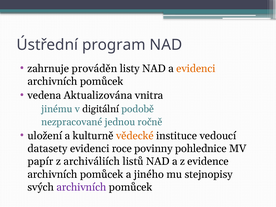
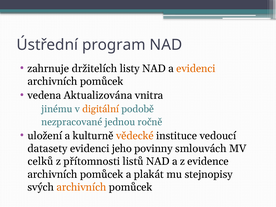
prováděn: prováděn -> držitelích
digitální colour: black -> orange
roce: roce -> jeho
pohlednice: pohlednice -> smlouvách
papír: papír -> celků
archiváliích: archiváliích -> přítomnosti
jiného: jiného -> plakát
archivních at (81, 187) colour: purple -> orange
